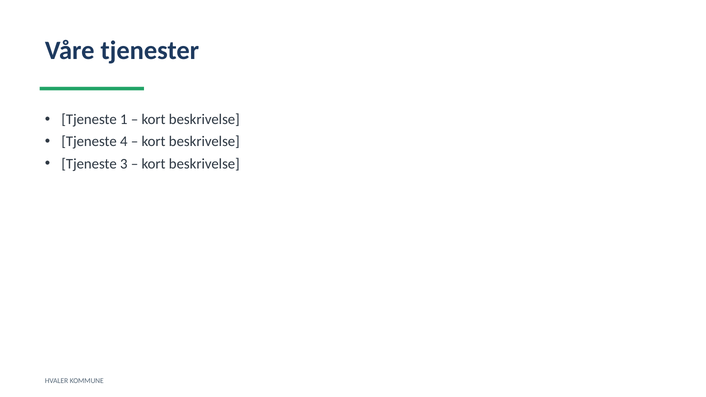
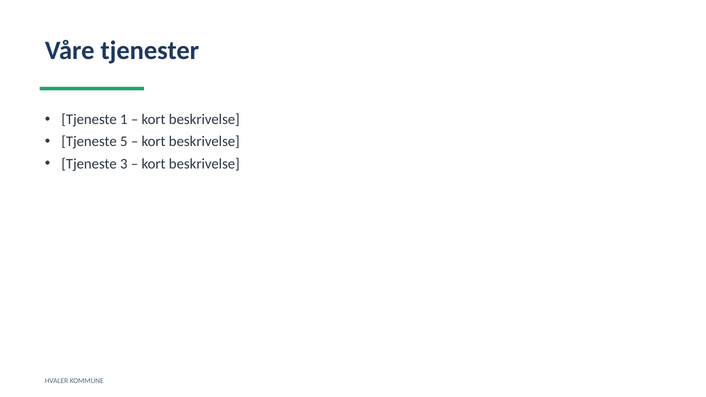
4: 4 -> 5
